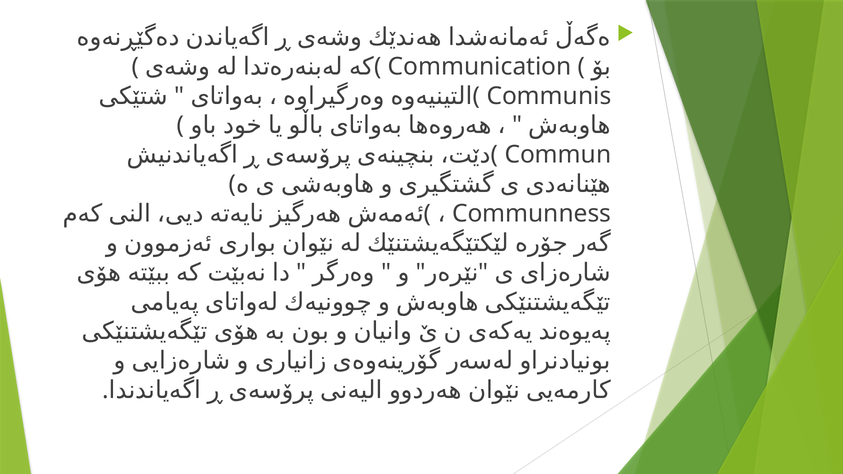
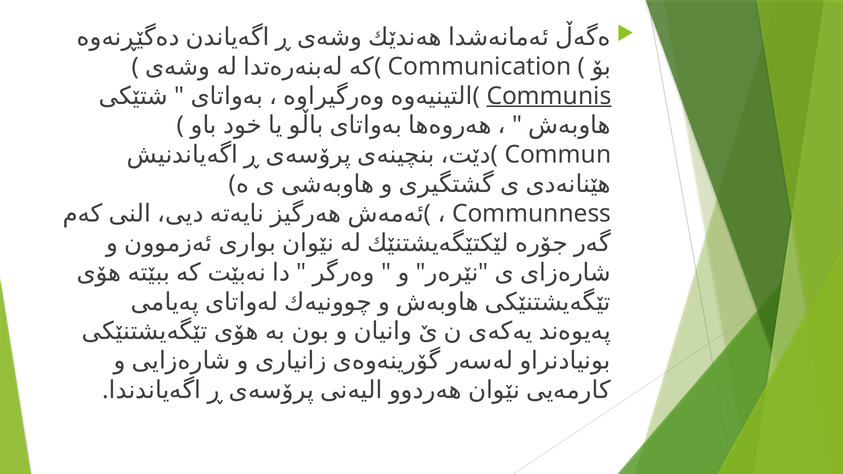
Communis underline: none -> present
